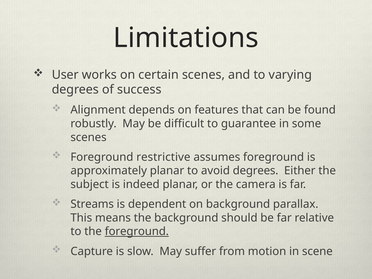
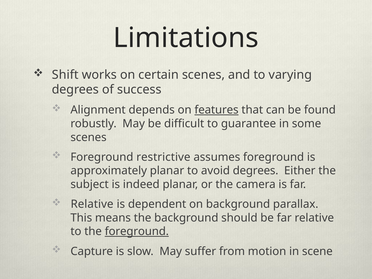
User: User -> Shift
features underline: none -> present
Streams at (92, 204): Streams -> Relative
